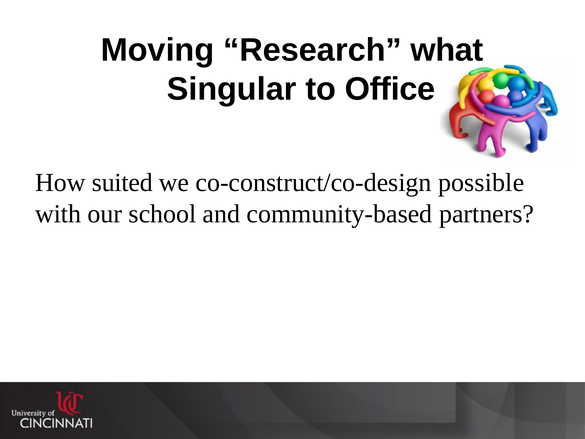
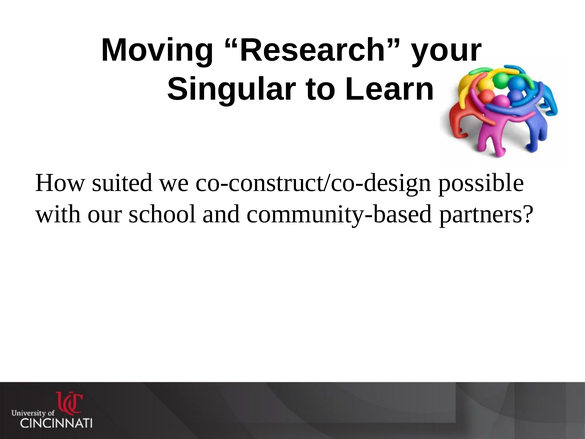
what: what -> your
Office: Office -> Learn
